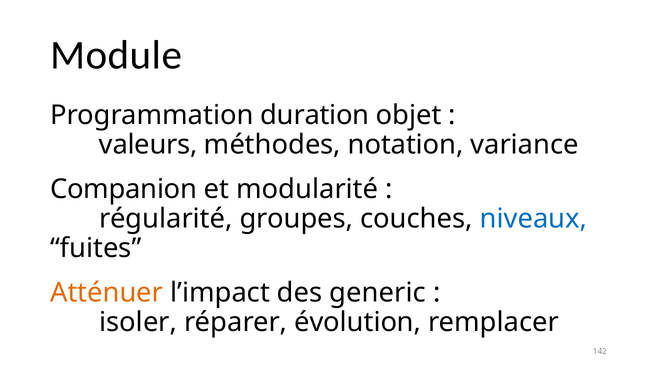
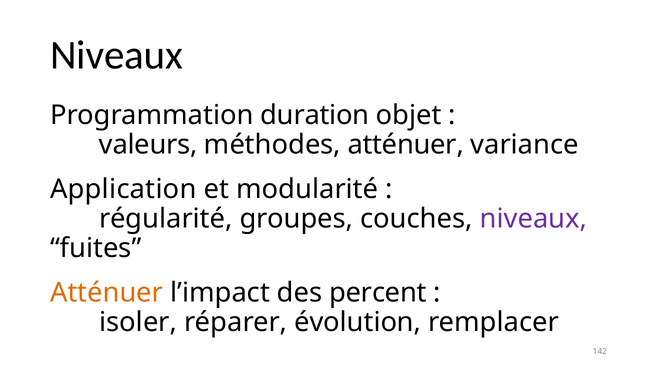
Module at (116, 55): Module -> Niveaux
méthodes notation: notation -> atténuer
Companion: Companion -> Application
niveaux at (534, 219) colour: blue -> purple
generic: generic -> percent
